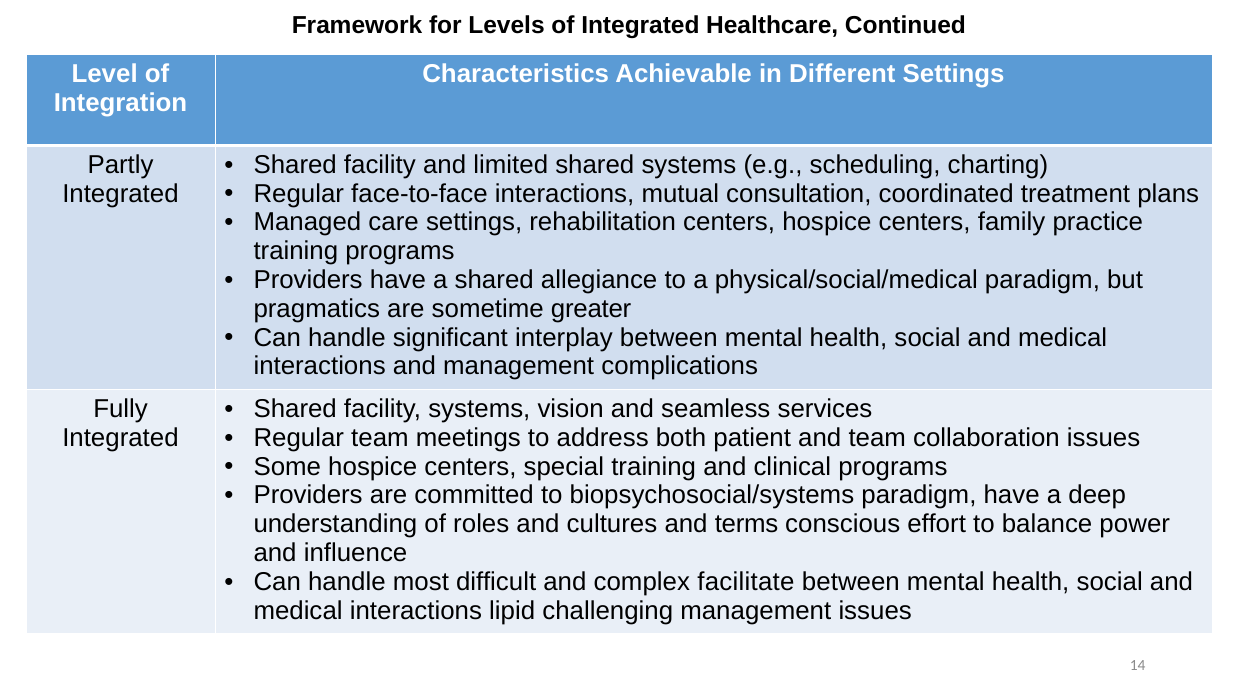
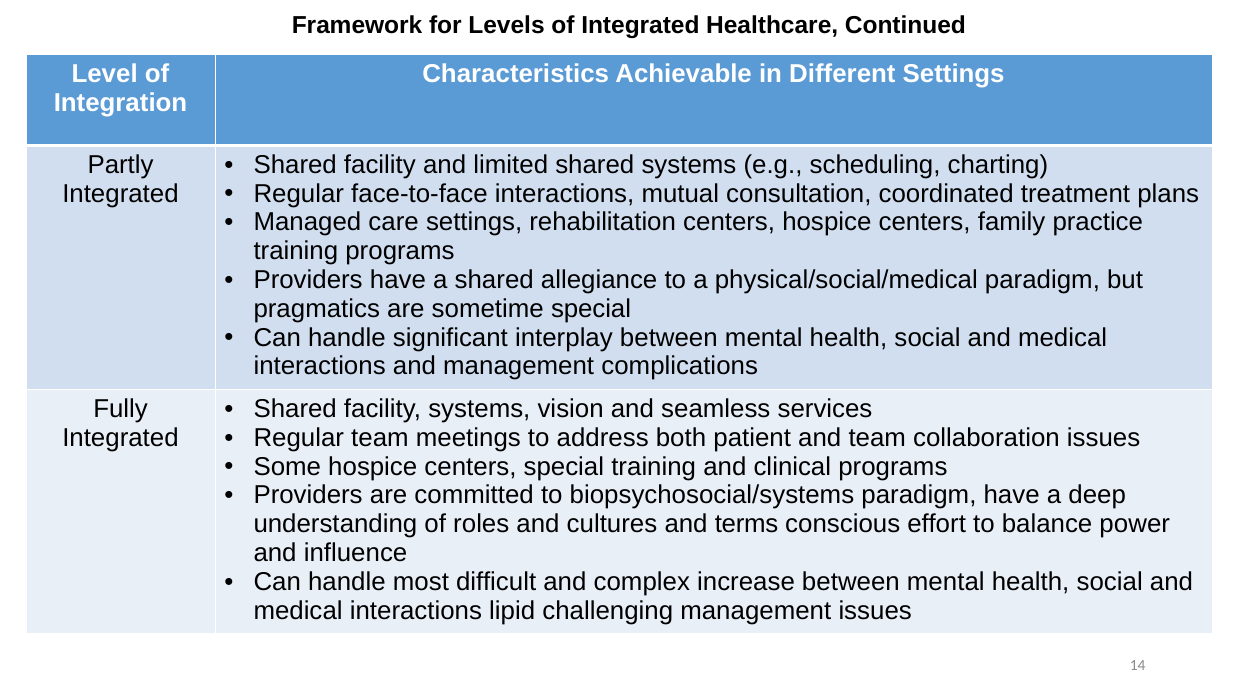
sometime greater: greater -> special
facilitate: facilitate -> increase
